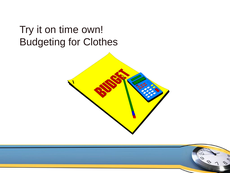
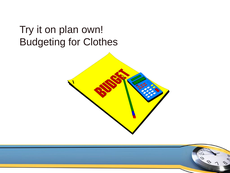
time: time -> plan
